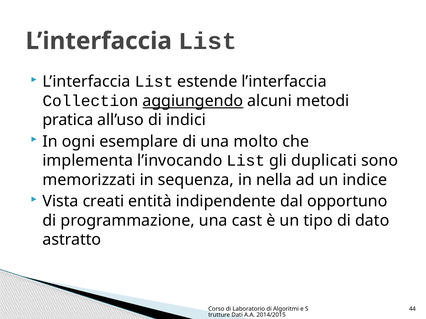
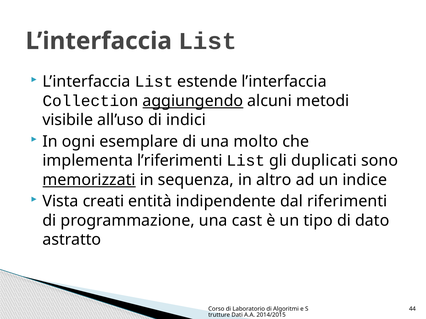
pratica: pratica -> visibile
l’invocando: l’invocando -> l’riferimenti
memorizzati underline: none -> present
nella: nella -> altro
opportuno: opportuno -> riferimenti
